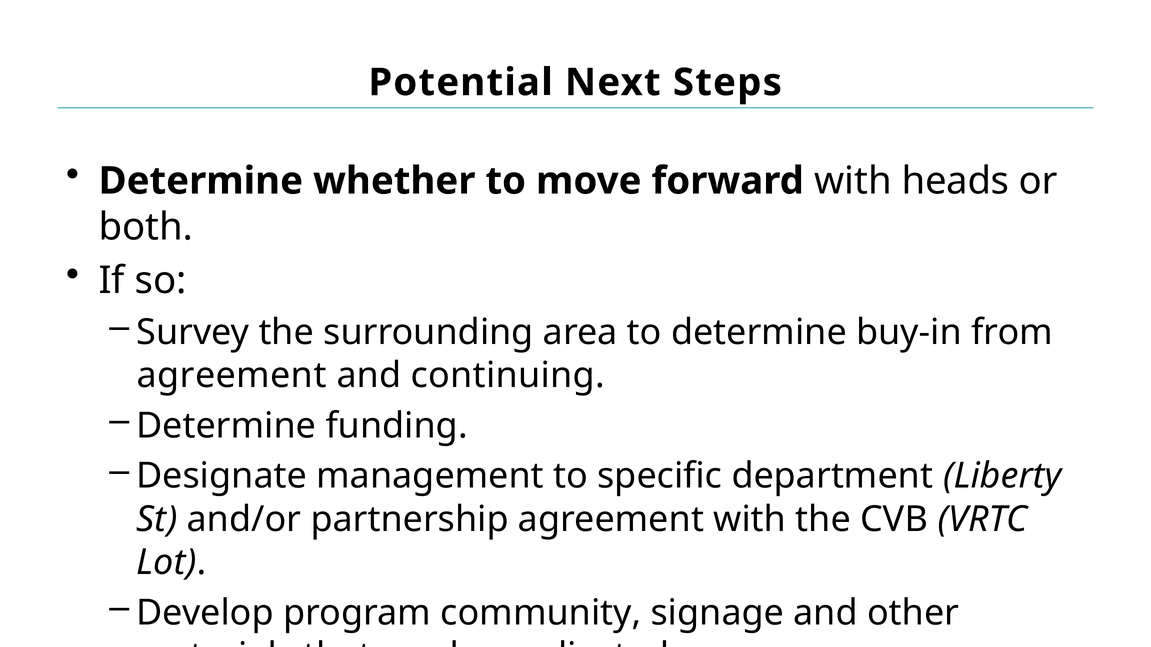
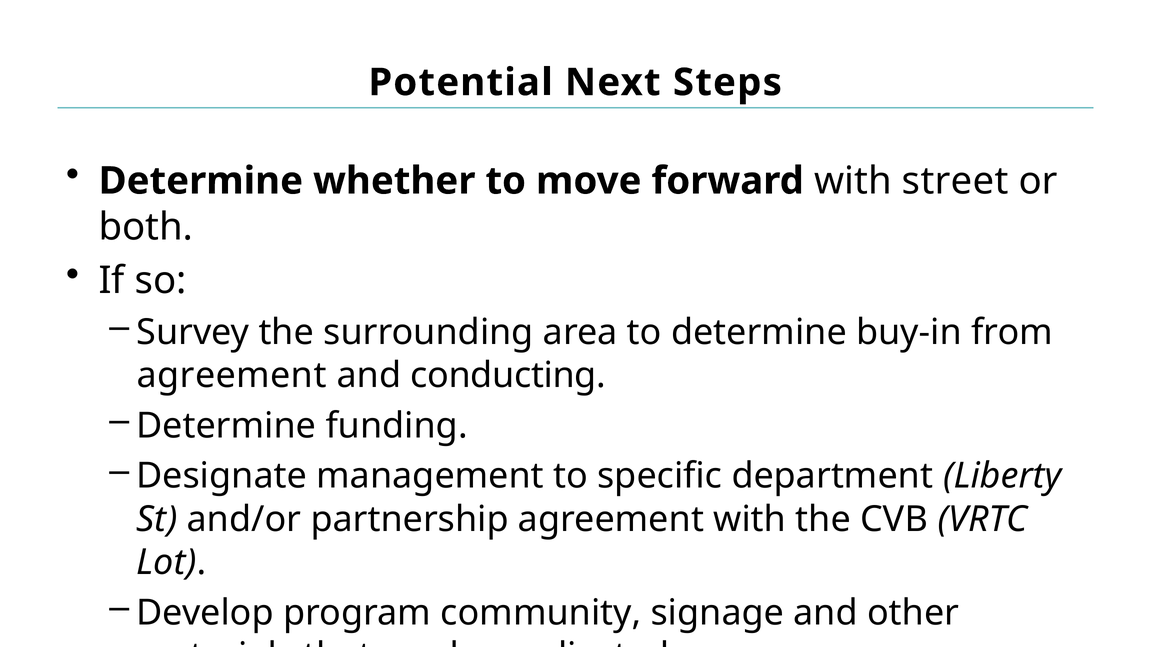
heads: heads -> street
continuing: continuing -> conducting
